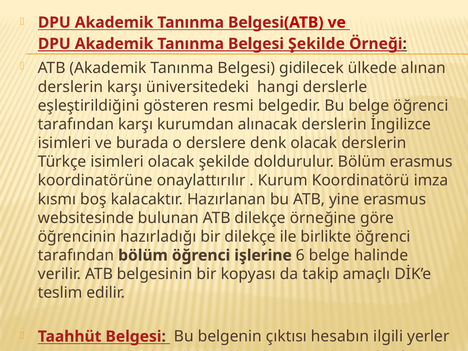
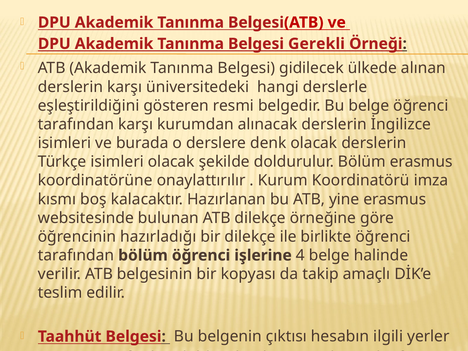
Belgesi Şekilde: Şekilde -> Gerekli
6: 6 -> 4
